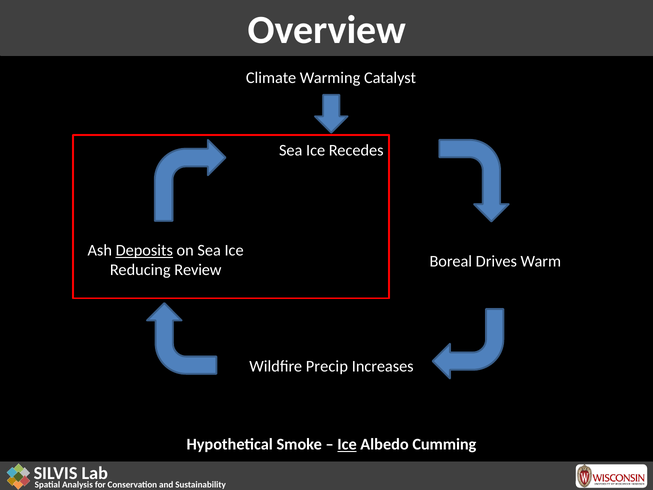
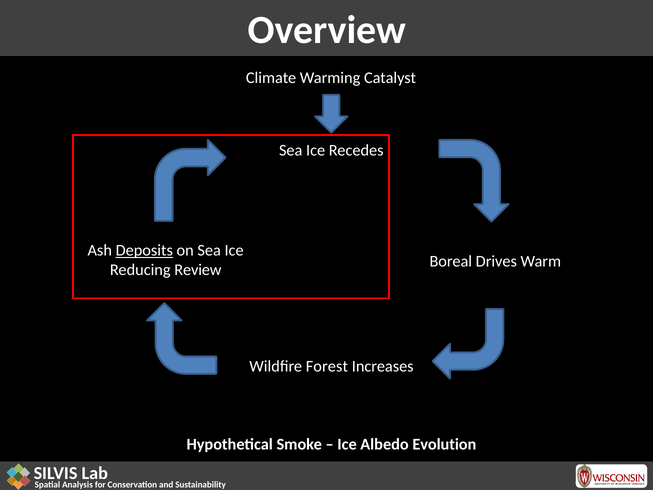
Precip: Precip -> Forest
Ice at (347, 444) underline: present -> none
Cumming: Cumming -> Evolution
